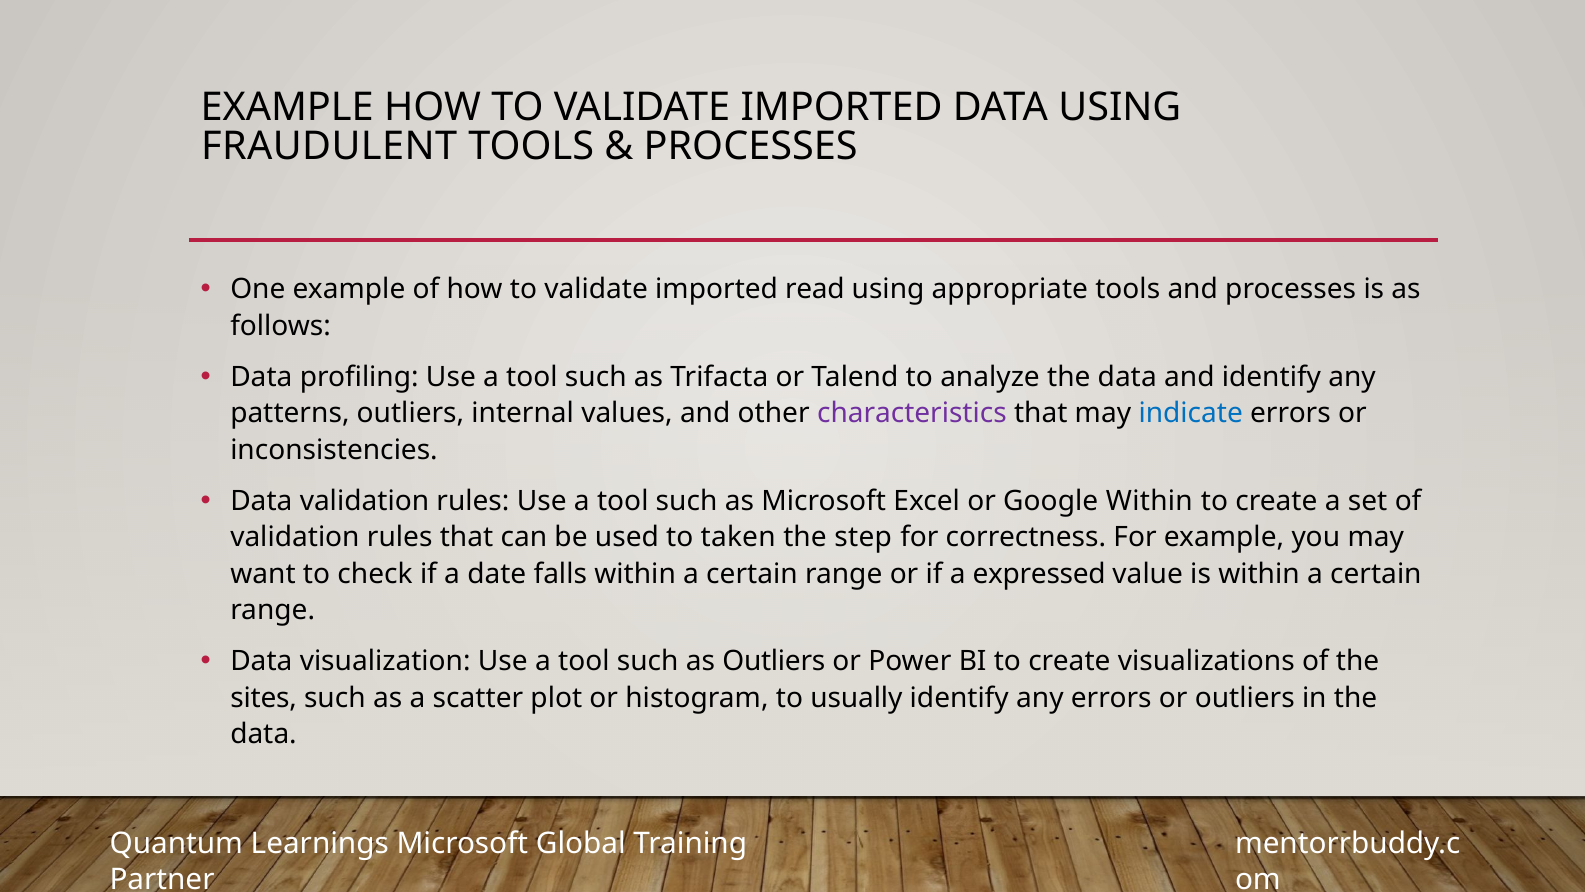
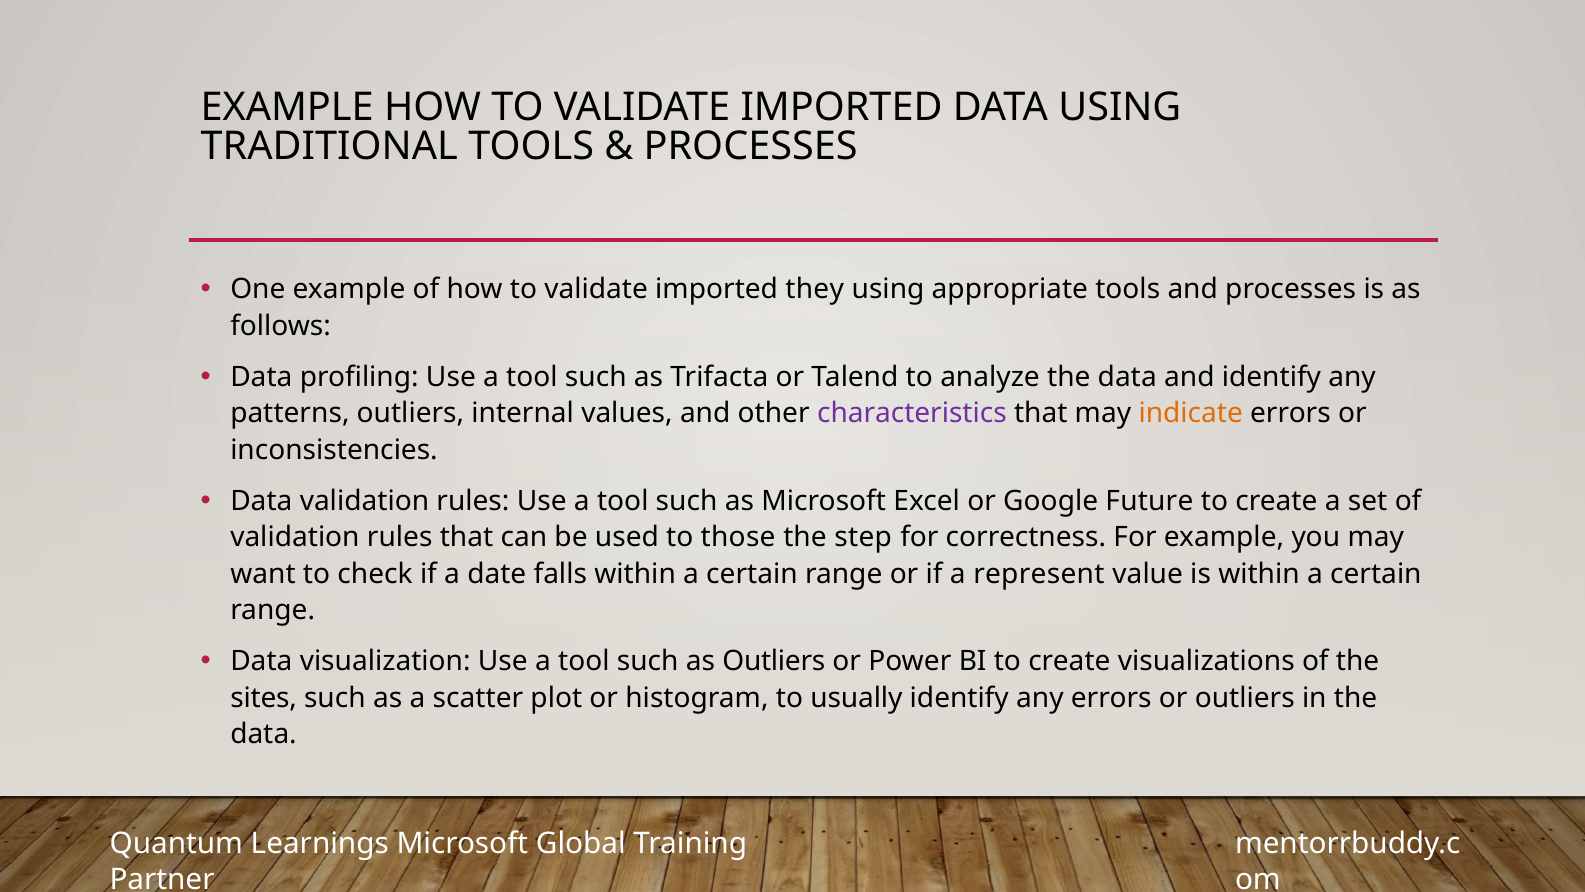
FRAUDULENT: FRAUDULENT -> TRADITIONAL
read: read -> they
indicate colour: blue -> orange
Google Within: Within -> Future
taken: taken -> those
expressed: expressed -> represent
